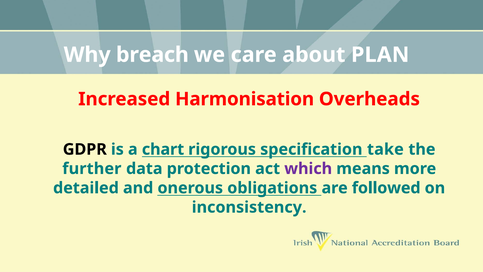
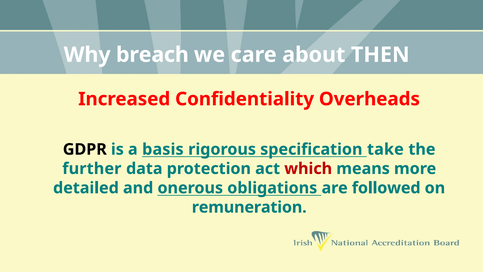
PLAN: PLAN -> THEN
Harmonisation: Harmonisation -> Confidentiality
chart: chart -> basis
which colour: purple -> red
inconsistency: inconsistency -> remuneration
